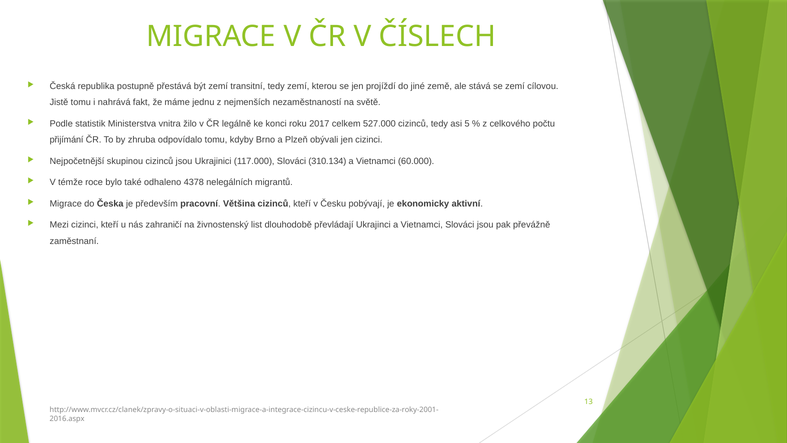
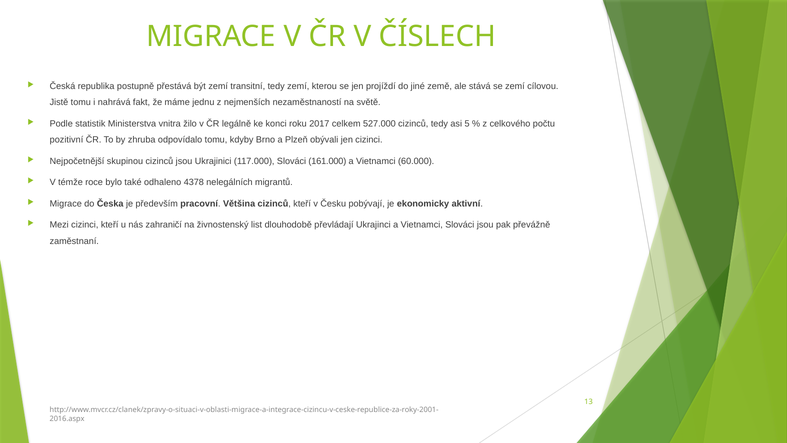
přijímání: přijímání -> pozitivní
310.134: 310.134 -> 161.000
